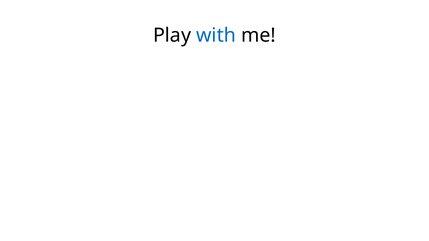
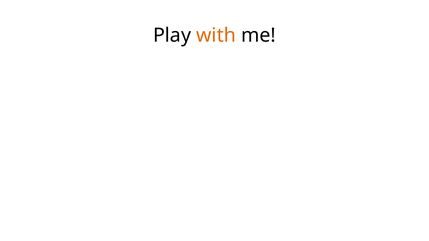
with colour: blue -> orange
